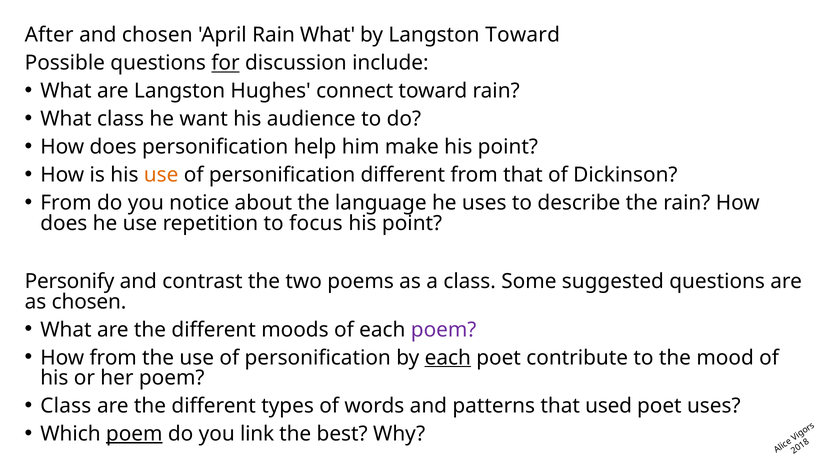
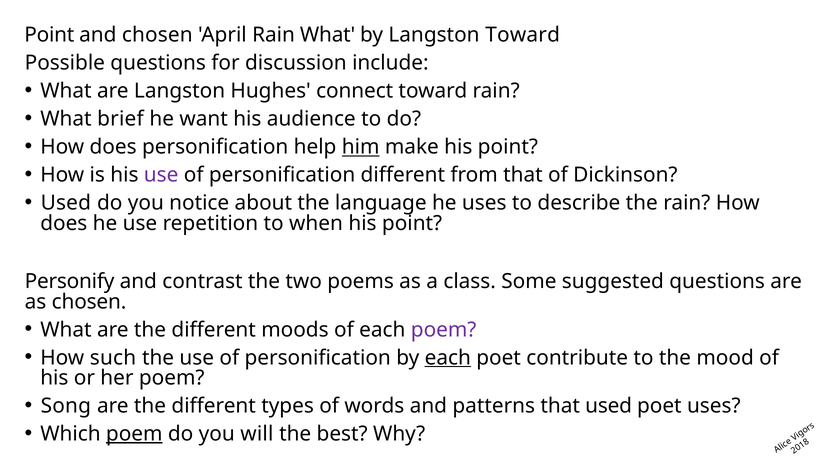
After at (49, 35): After -> Point
for underline: present -> none
What class: class -> brief
him underline: none -> present
use at (161, 175) colour: orange -> purple
From at (66, 203): From -> Used
focus: focus -> when
How from: from -> such
Class at (66, 406): Class -> Song
link: link -> will
